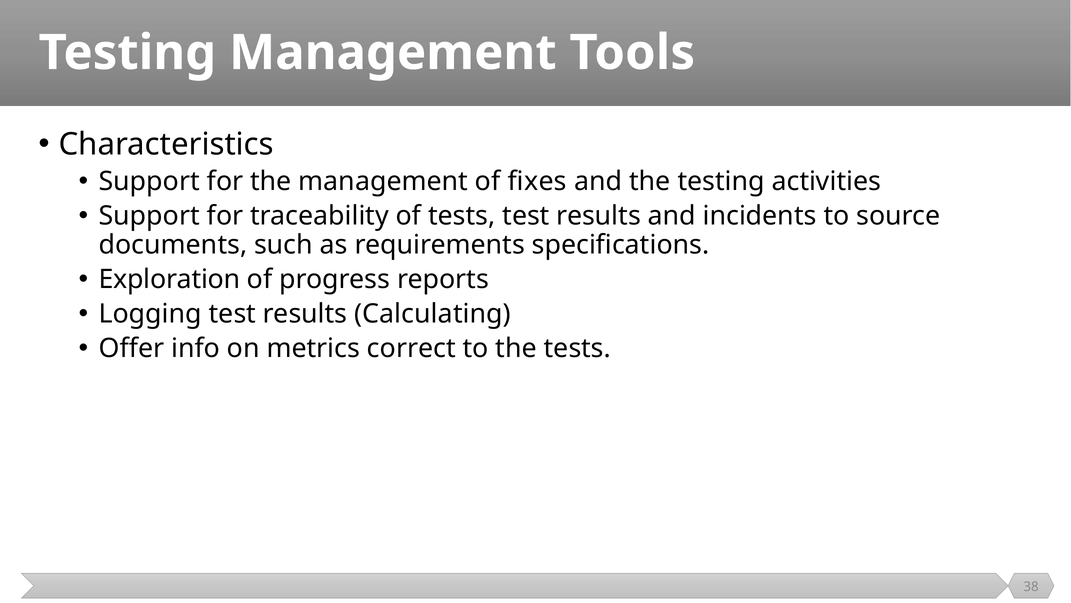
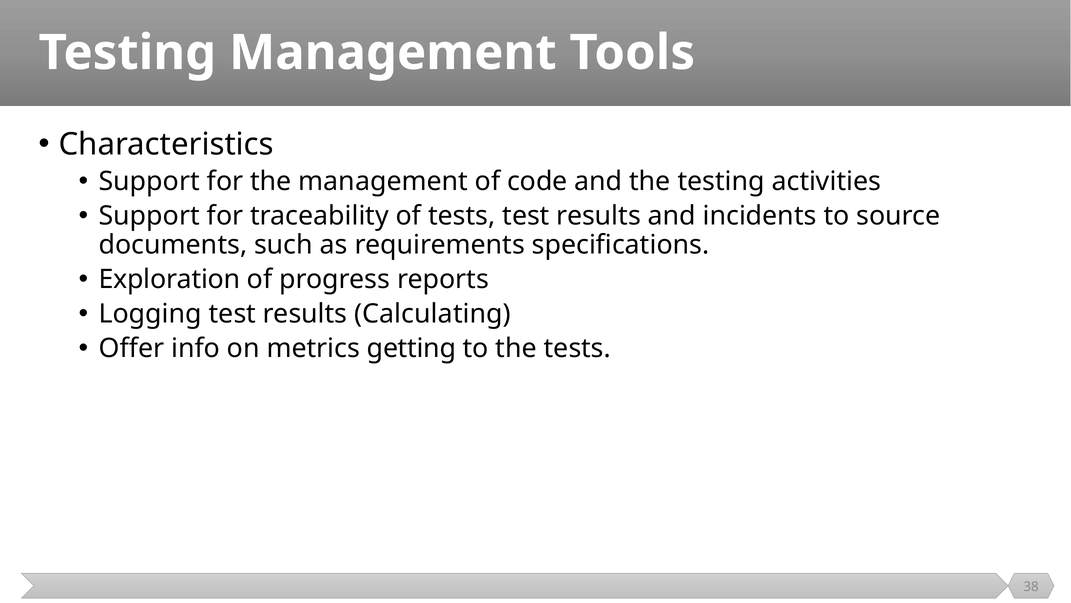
fixes: fixes -> code
correct: correct -> getting
